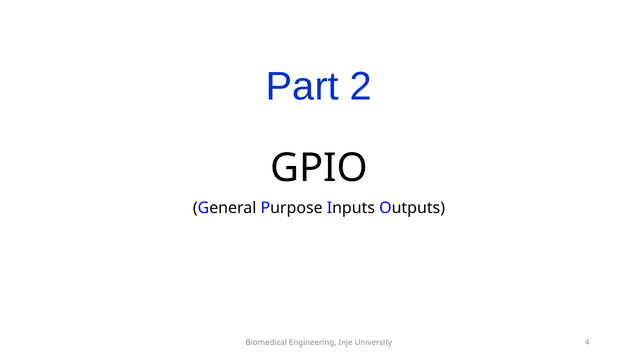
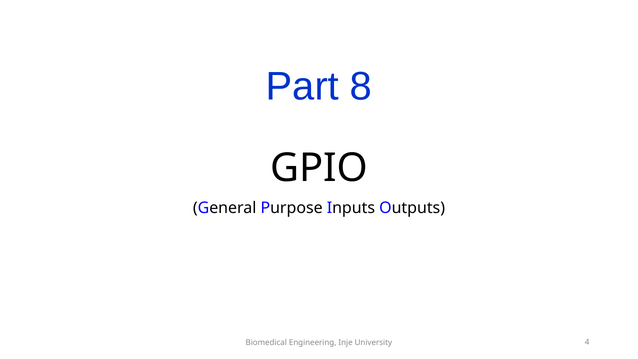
2: 2 -> 8
